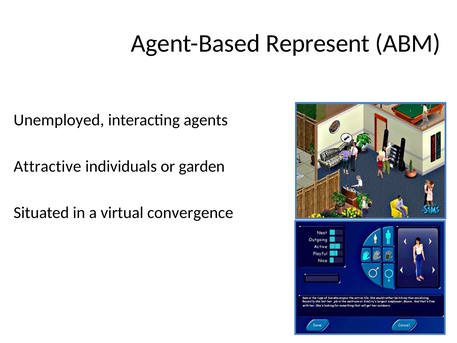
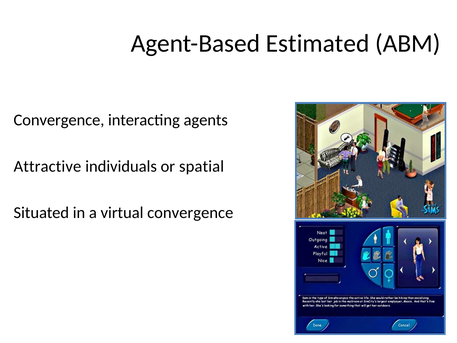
Represent: Represent -> Estimated
Unemployed at (59, 120): Unemployed -> Convergence
garden: garden -> spatial
